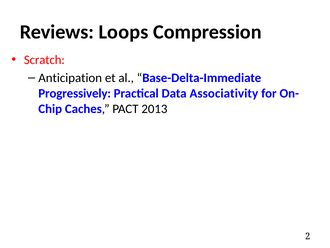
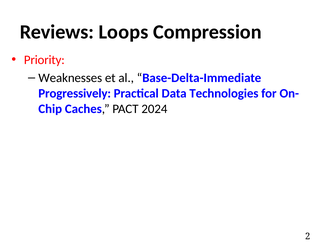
Scratch: Scratch -> Priority
Anticipation: Anticipation -> Weaknesses
Associativity: Associativity -> Technologies
2013: 2013 -> 2024
